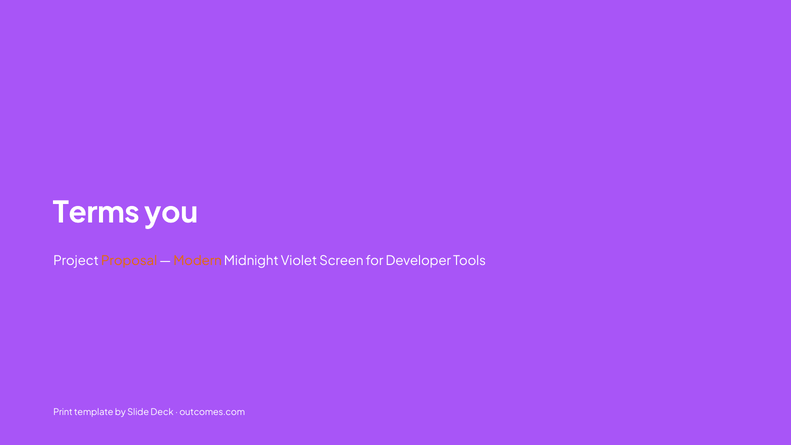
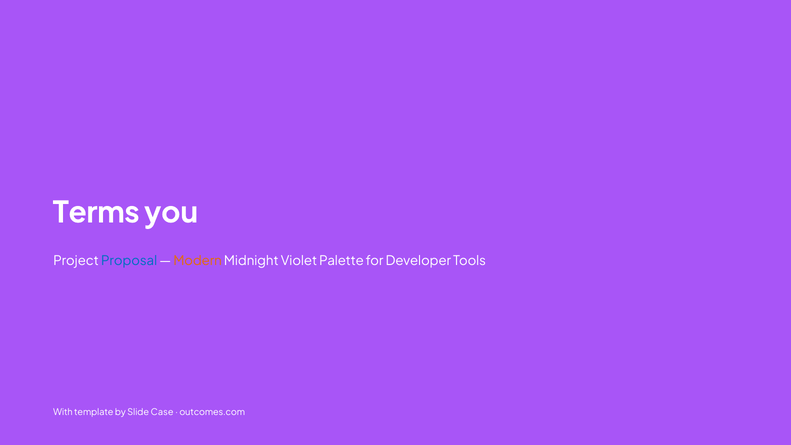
Proposal colour: orange -> blue
Screen: Screen -> Palette
Print: Print -> With
Deck: Deck -> Case
